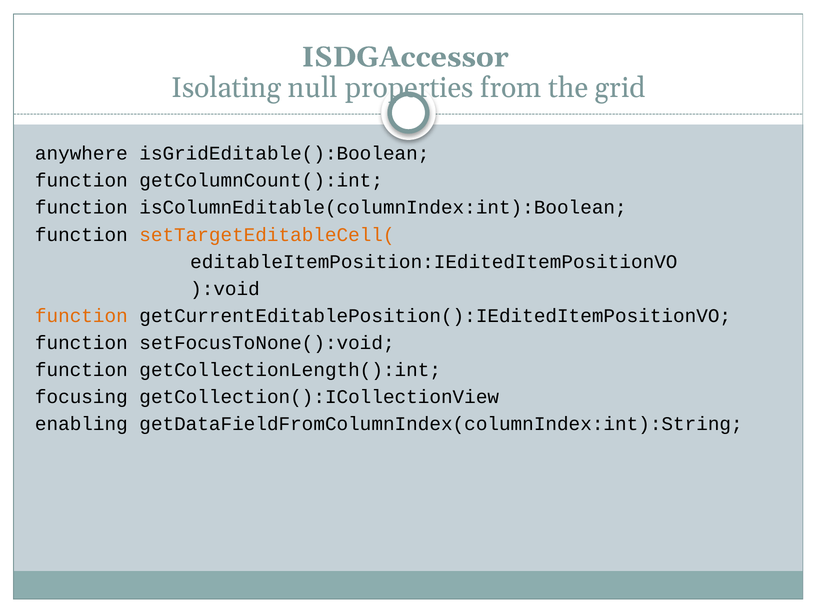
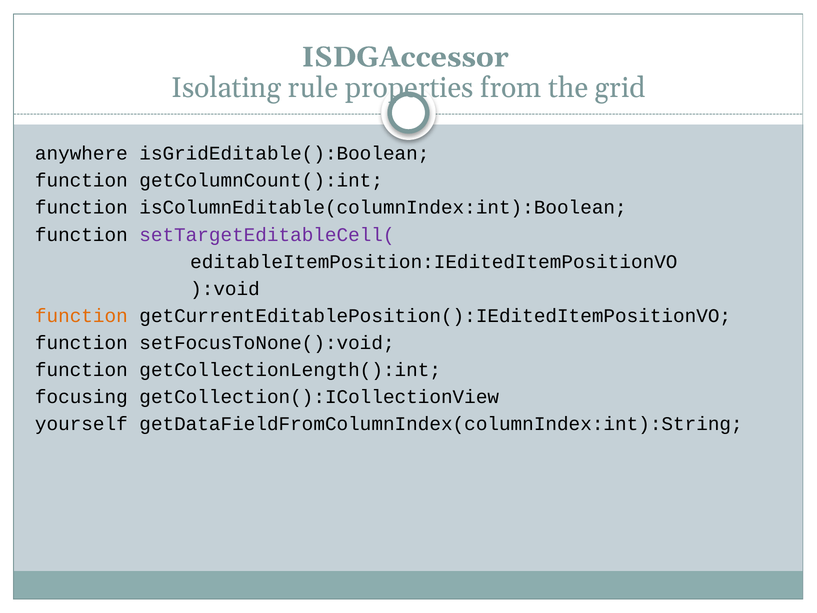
null: null -> rule
setTargetEditableCell( colour: orange -> purple
enabling: enabling -> yourself
